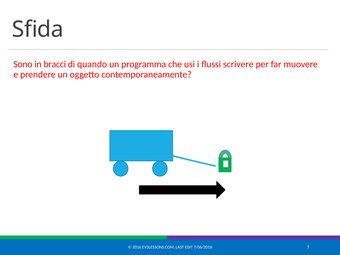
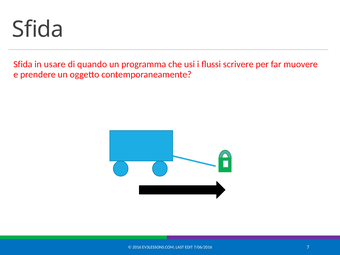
Sono at (23, 64): Sono -> Sfida
bracci: bracci -> usare
